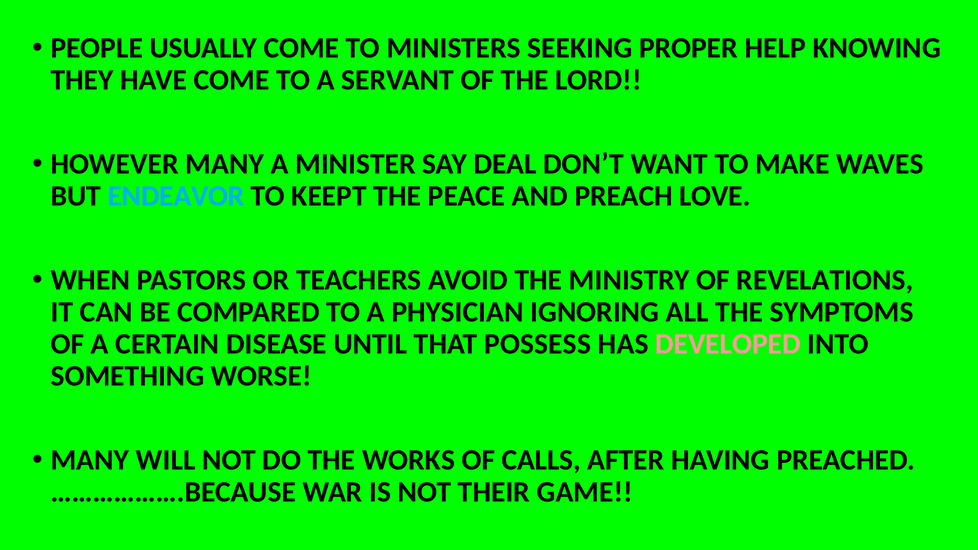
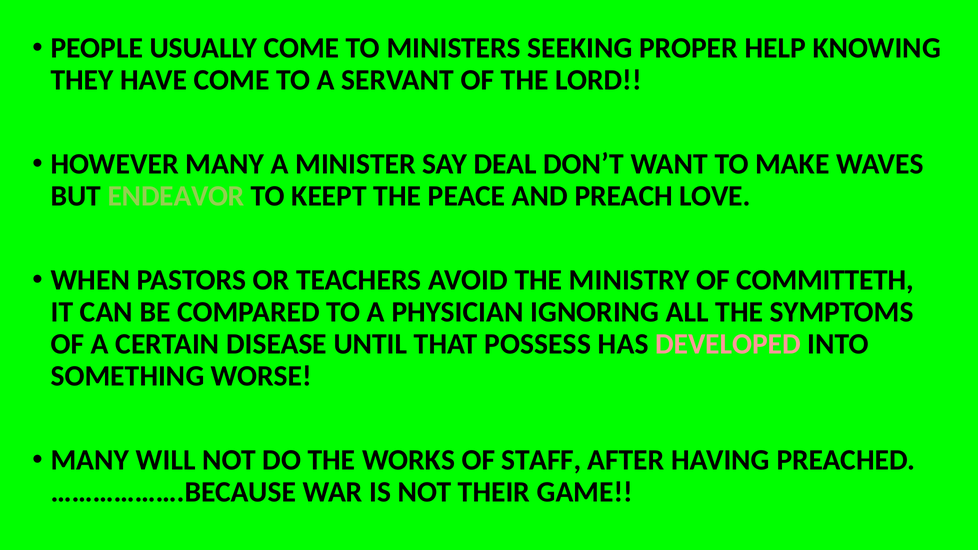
ENDEAVOR colour: light blue -> light green
REVELATIONS: REVELATIONS -> COMMITTETH
CALLS: CALLS -> STAFF
